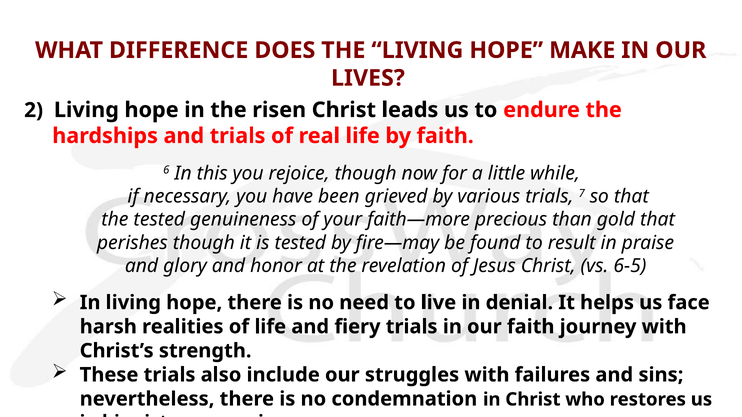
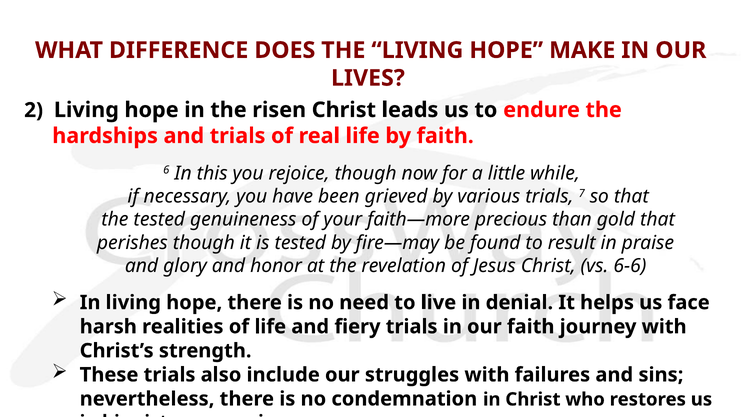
6-5: 6-5 -> 6-6
